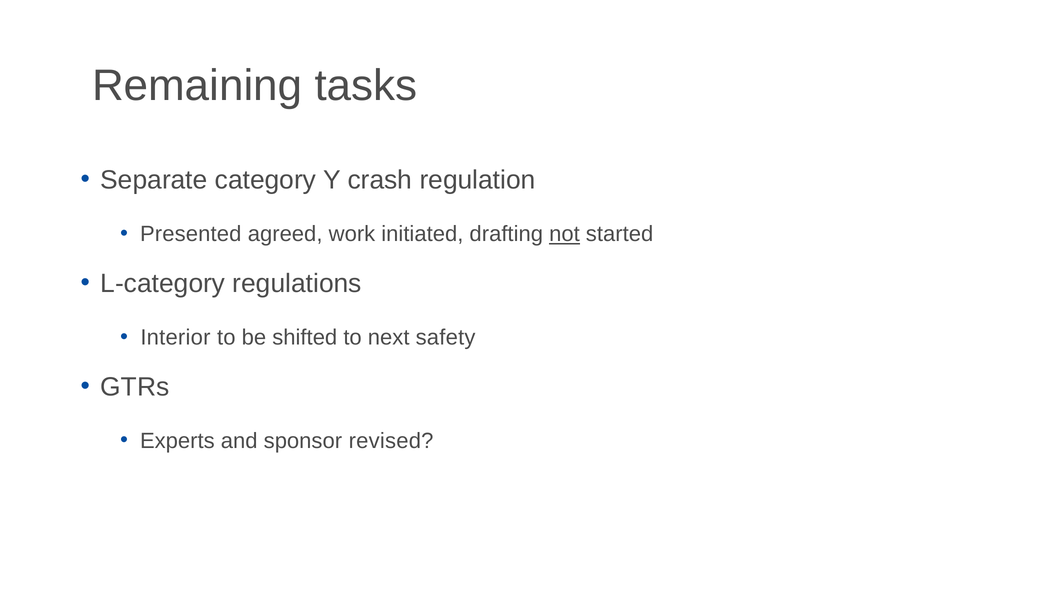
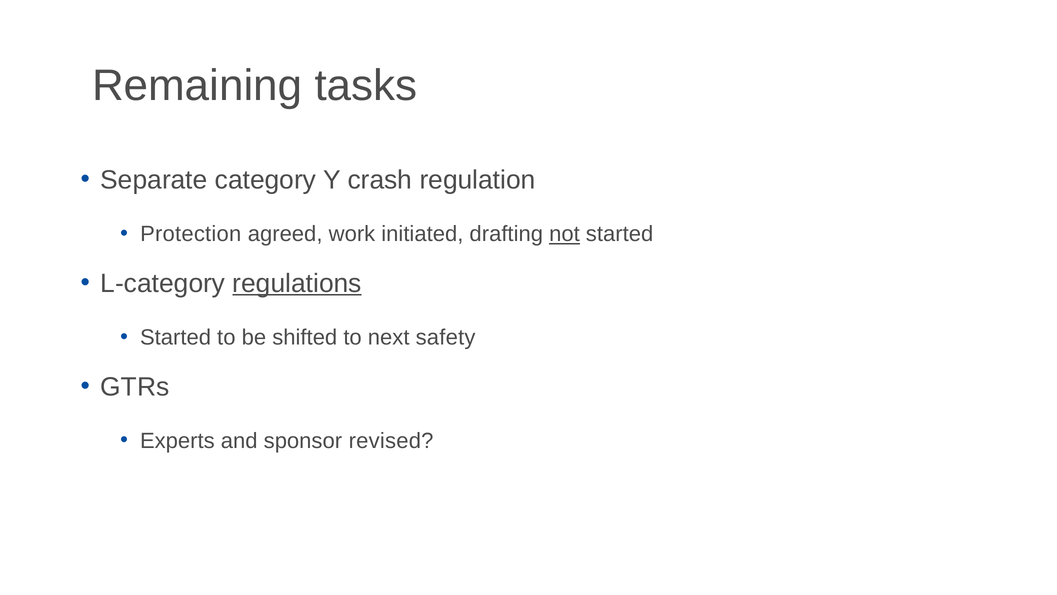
Presented: Presented -> Protection
regulations underline: none -> present
Interior at (175, 337): Interior -> Started
